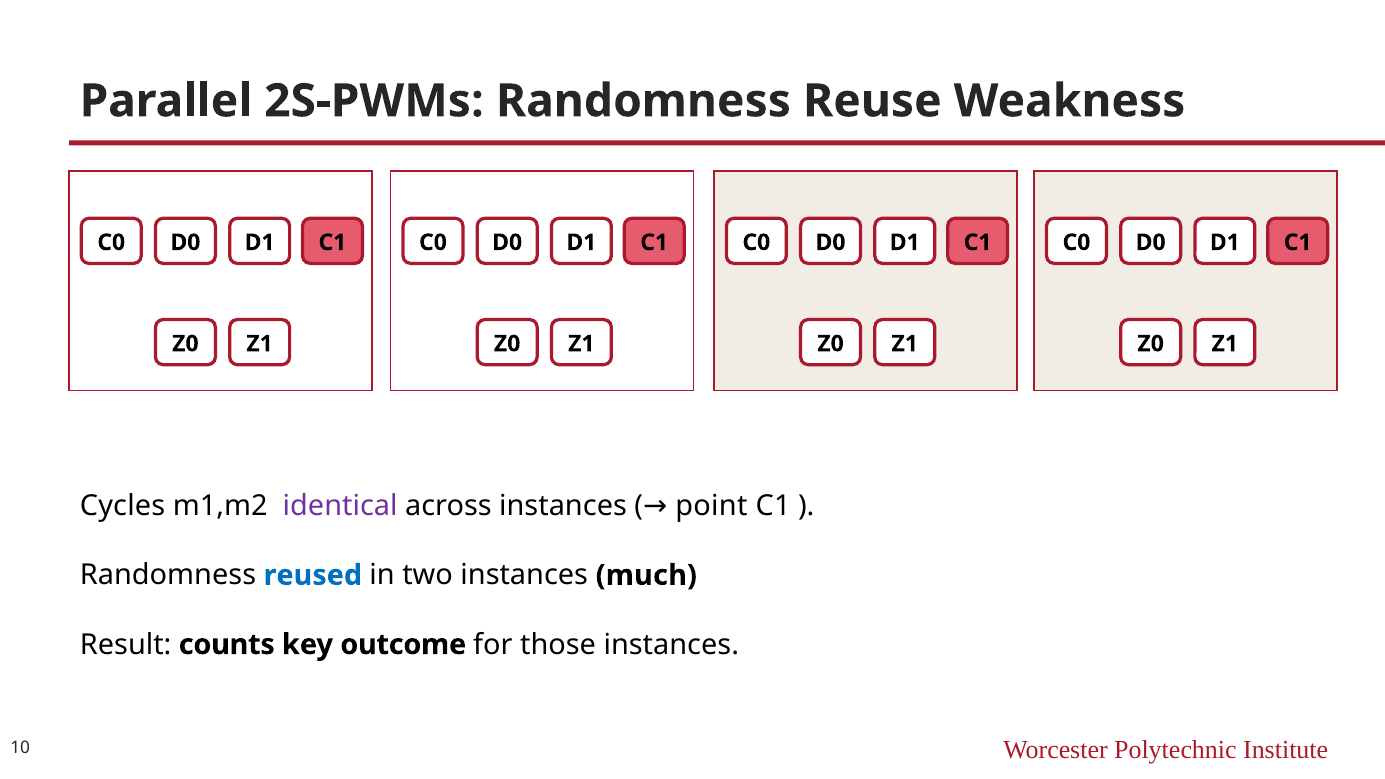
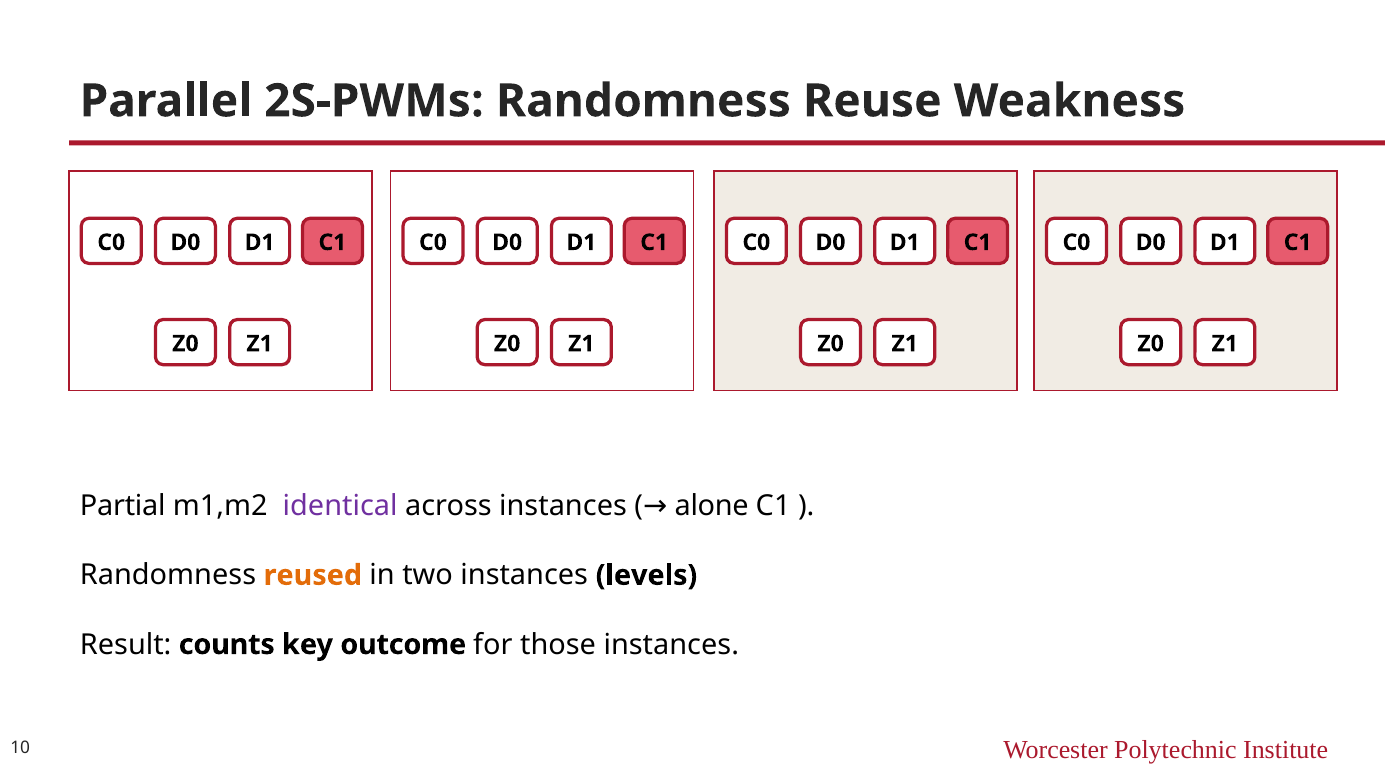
Cycles: Cycles -> Partial
point: point -> alone
reused colour: blue -> orange
much: much -> levels
